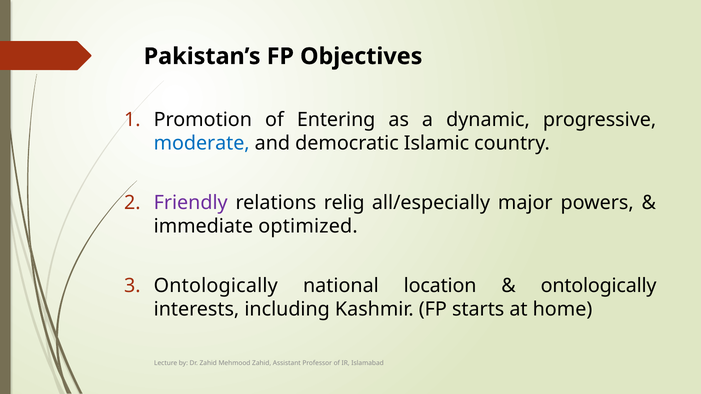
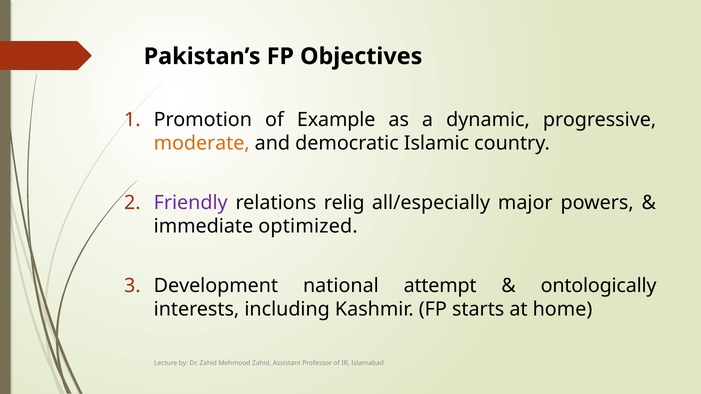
Entering: Entering -> Example
moderate colour: blue -> orange
Ontologically at (216, 286): Ontologically -> Development
location: location -> attempt
